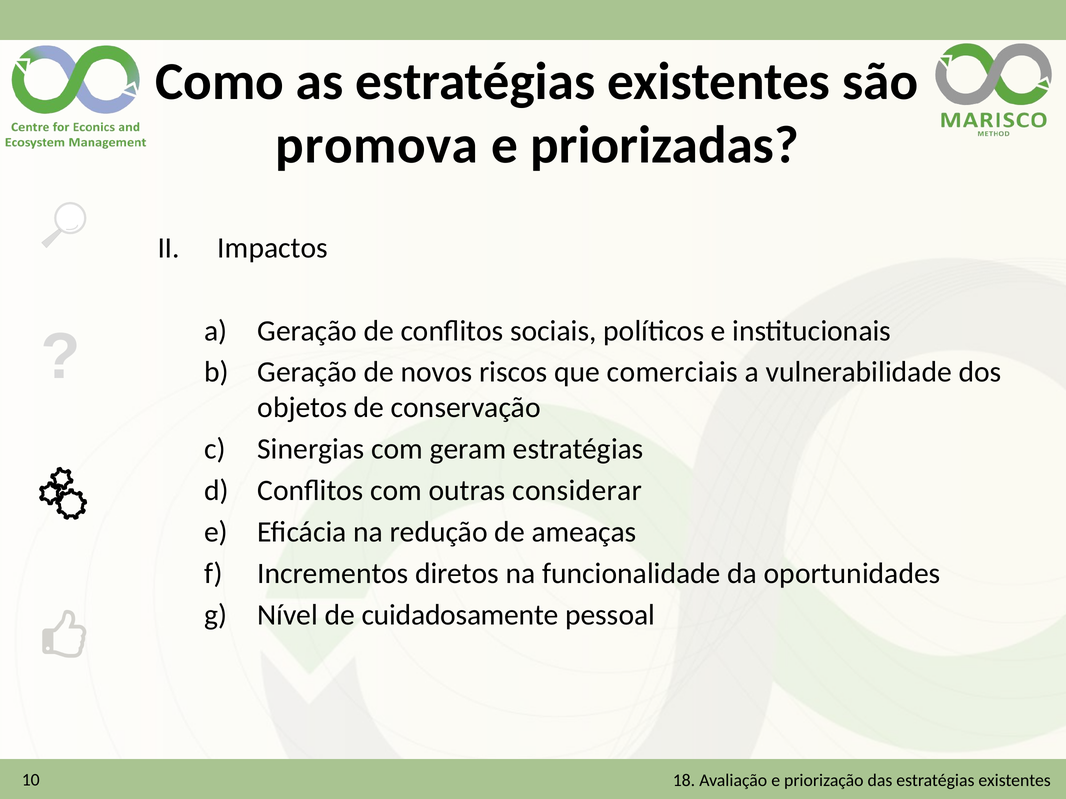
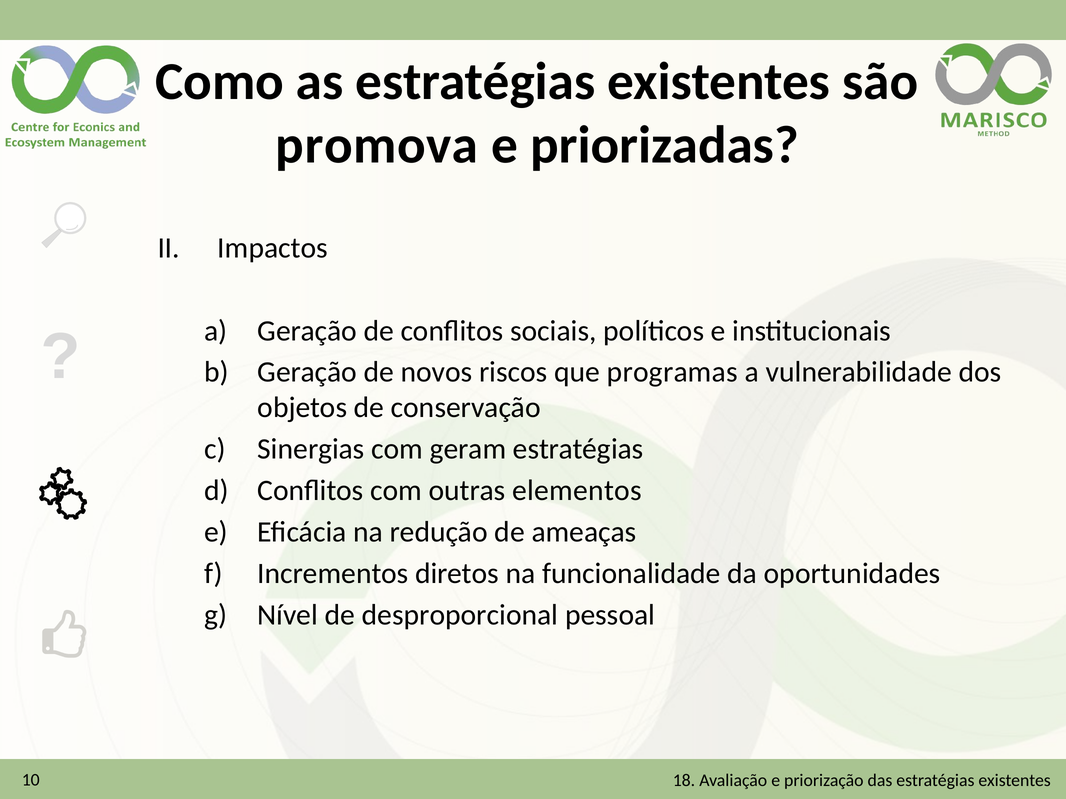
comerciais: comerciais -> programas
considerar: considerar -> elementos
cuidadosamente: cuidadosamente -> desproporcional
